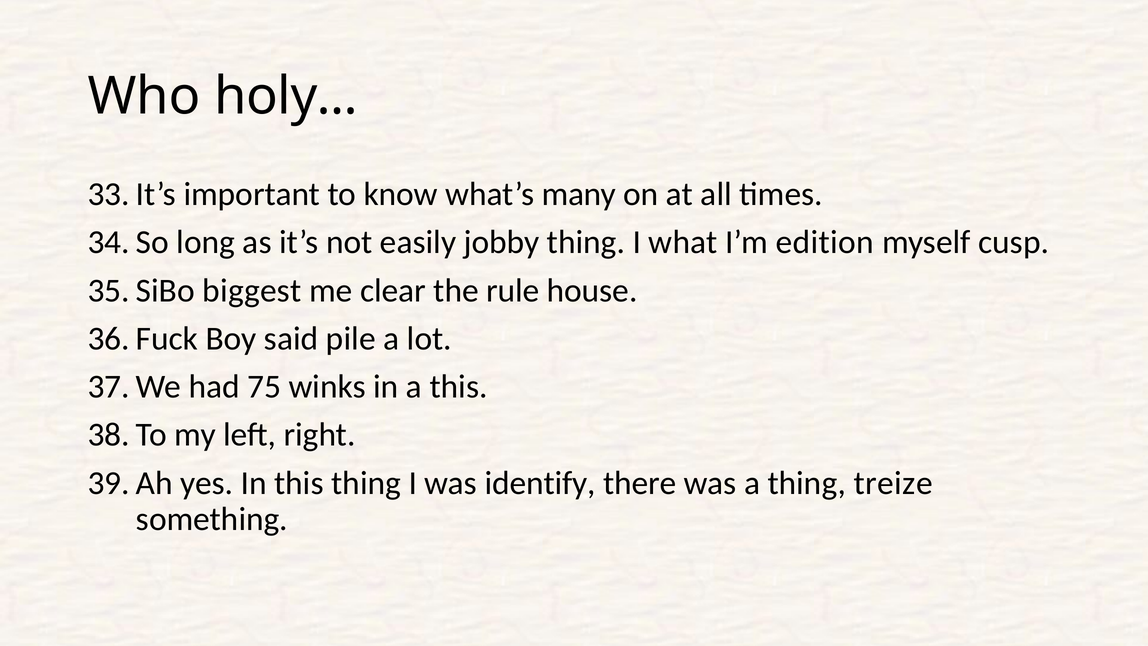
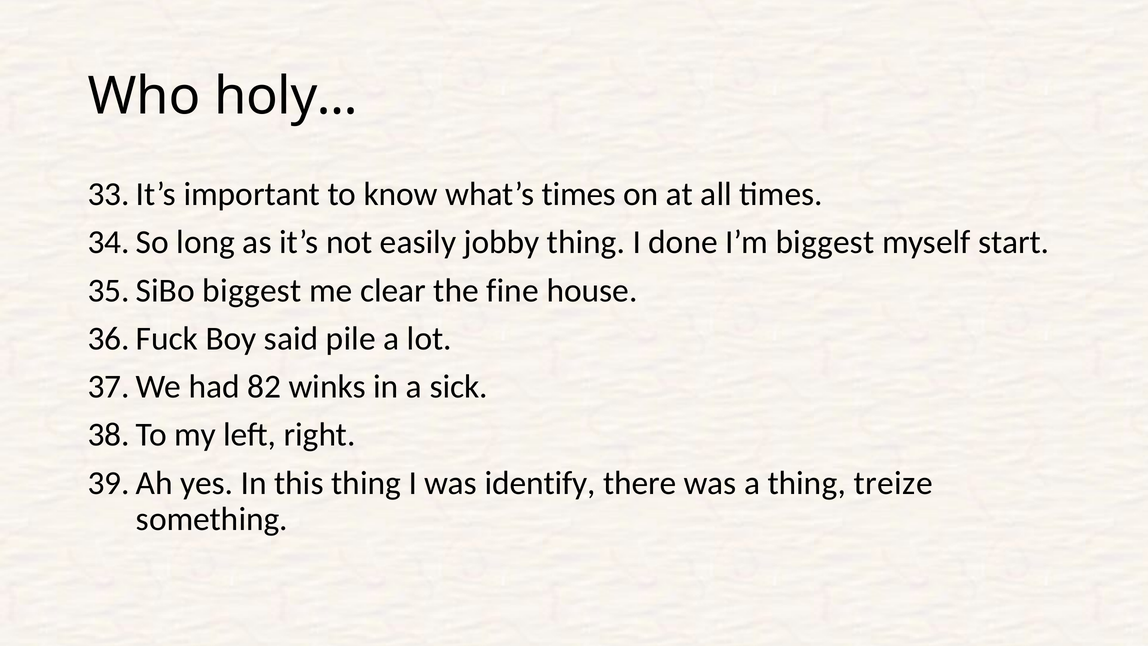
what’s many: many -> times
what: what -> done
I’m edition: edition -> biggest
cusp: cusp -> start
rule: rule -> fine
75: 75 -> 82
a this: this -> sick
